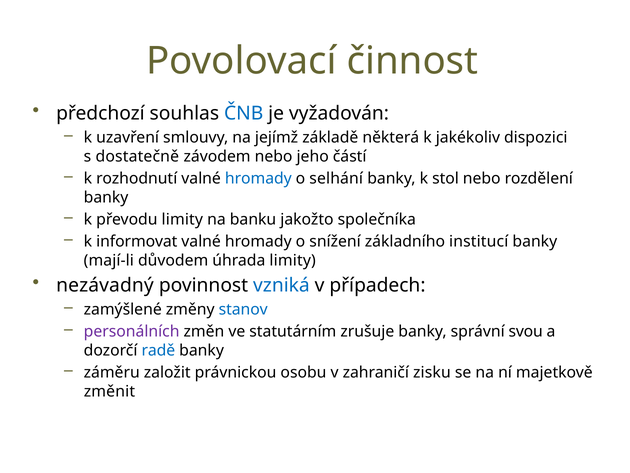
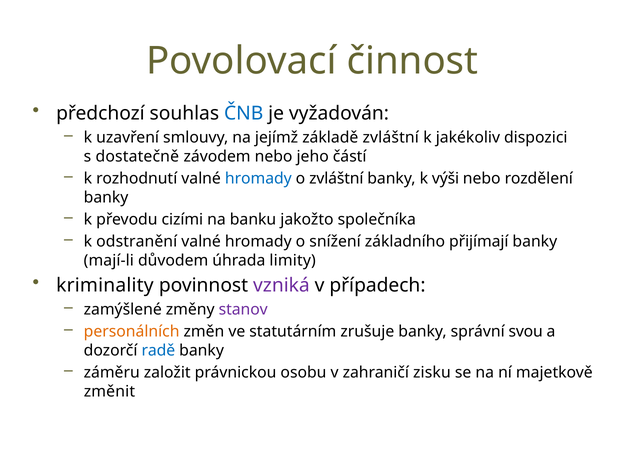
základě některá: některá -> zvláštní
o selhání: selhání -> zvláštní
stol: stol -> výši
převodu limity: limity -> cizími
informovat: informovat -> odstranění
institucí: institucí -> přijímají
nezávadný: nezávadný -> kriminality
vzniká colour: blue -> purple
stanov colour: blue -> purple
personálních colour: purple -> orange
